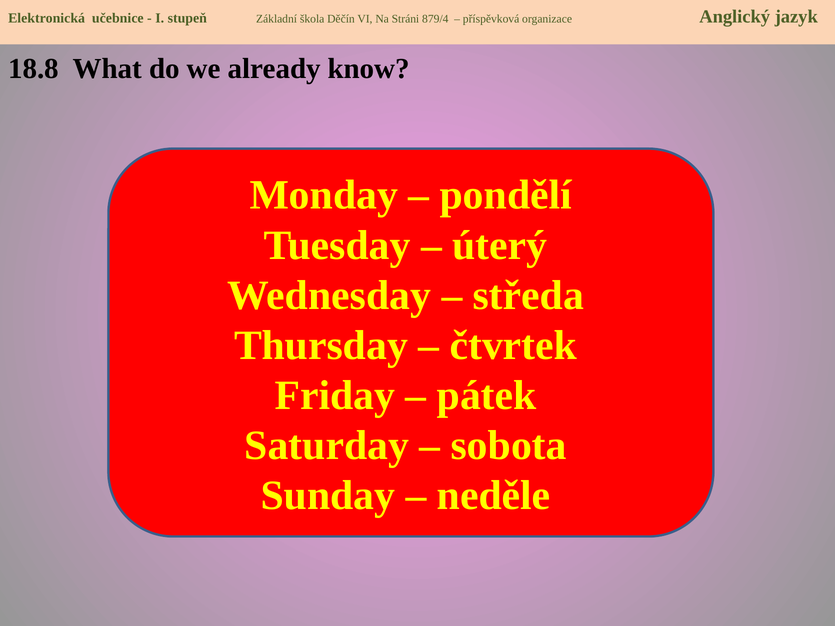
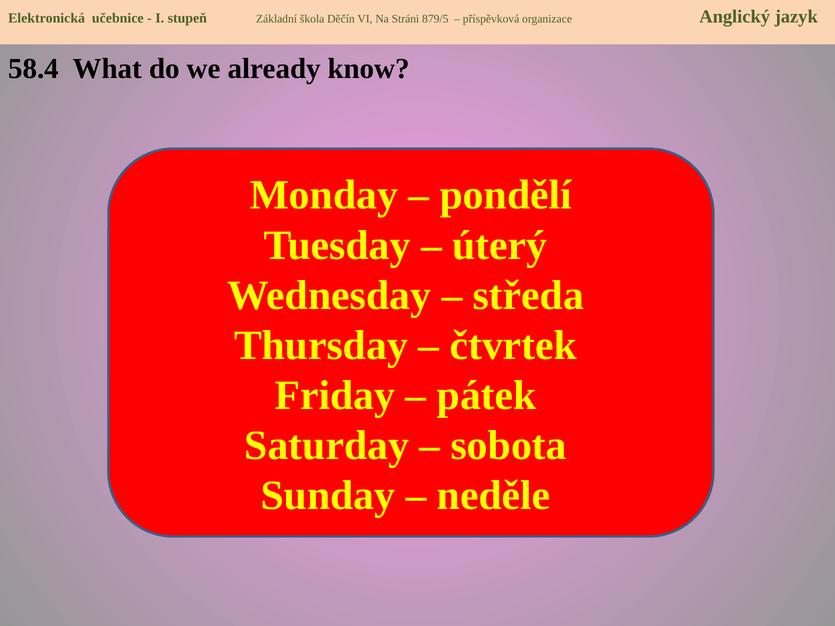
879/4: 879/4 -> 879/5
18.8: 18.8 -> 58.4
